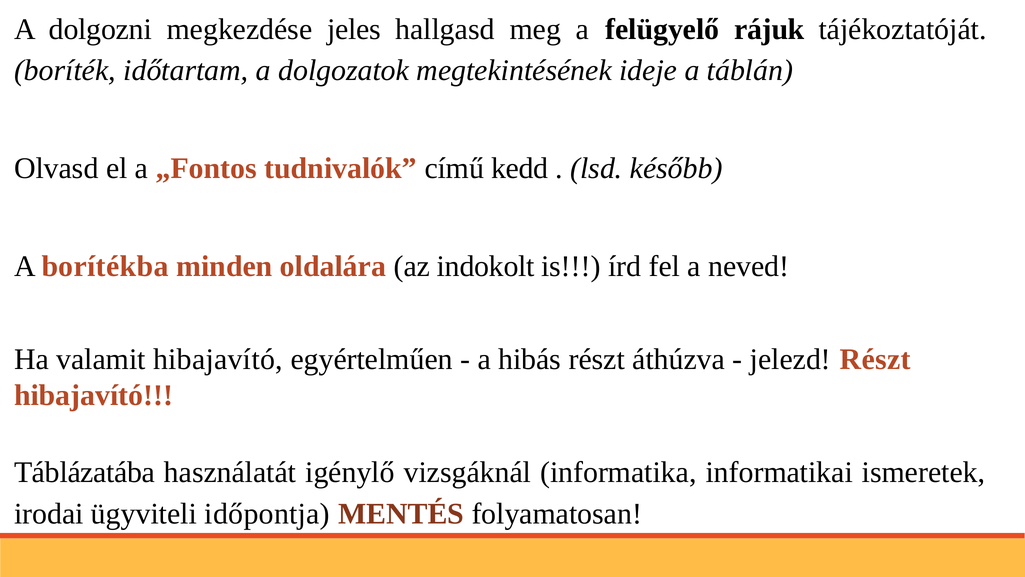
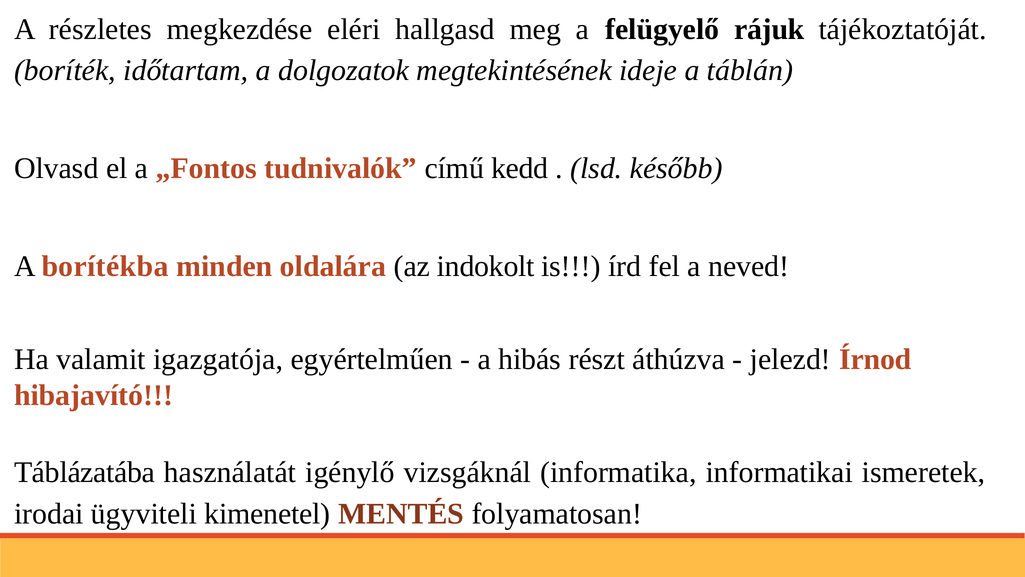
dolgozni: dolgozni -> részletes
jeles: jeles -> eléri
valamit hibajavító: hibajavító -> igazgatója
jelezd Részt: Részt -> Írnod
időpontja: időpontja -> kimenetel
